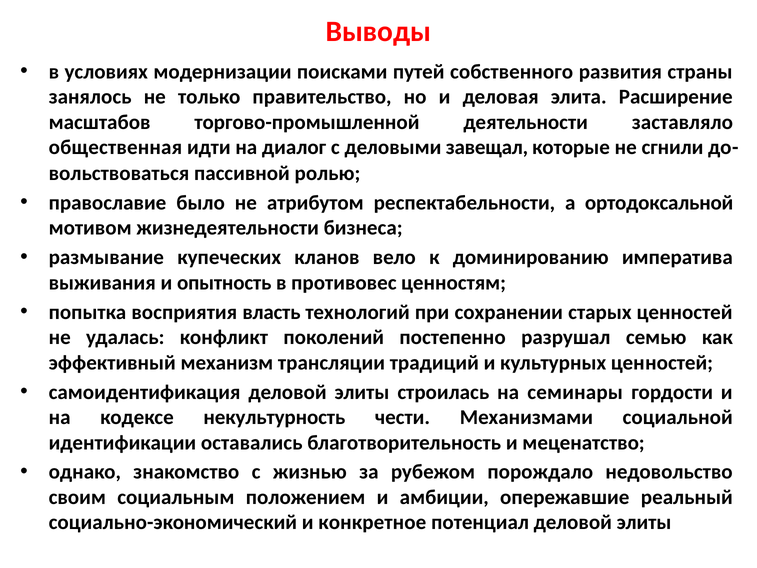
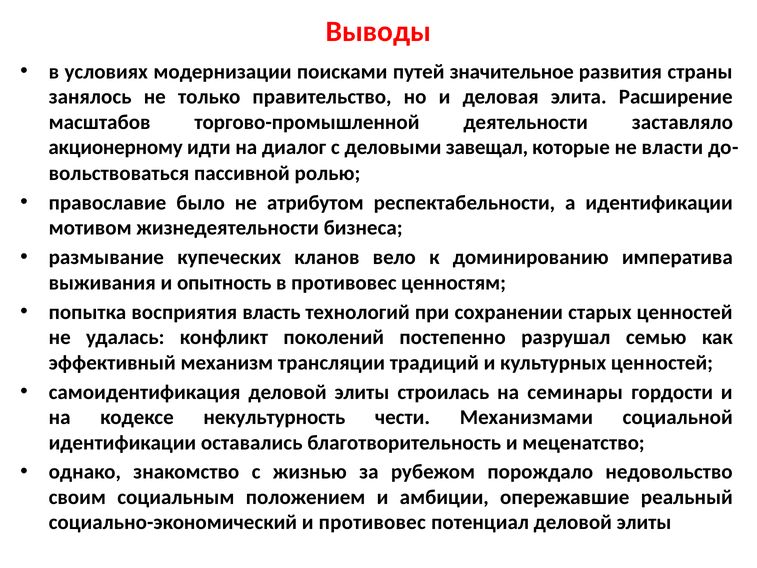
собственного: собственного -> значительное
общественная: общественная -> акционерному
сгнили: сгнили -> власти
а ортодоксальной: ортодоксальной -> идентификации
и конкретное: конкретное -> противовес
